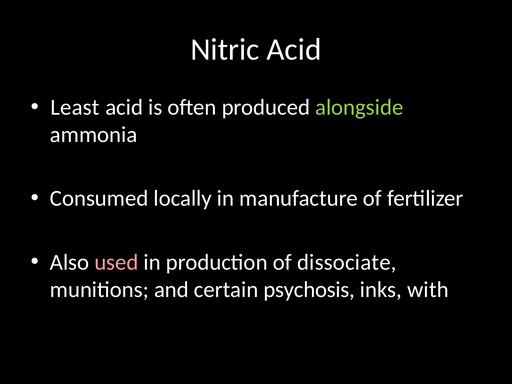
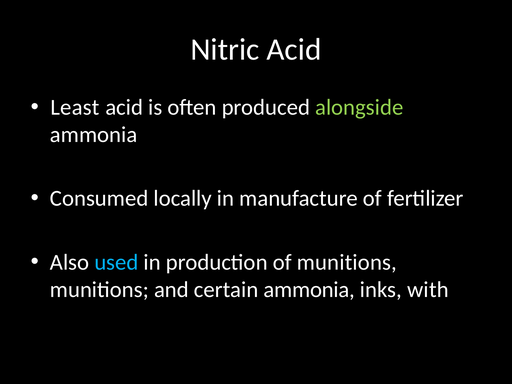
used colour: pink -> light blue
of dissociate: dissociate -> munitions
certain psychosis: psychosis -> ammonia
